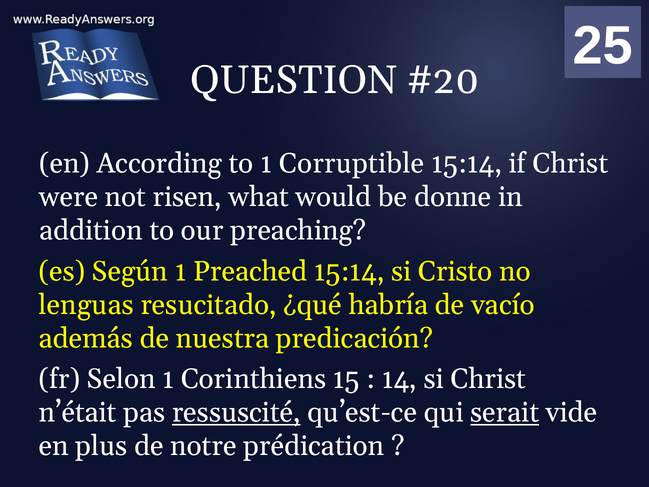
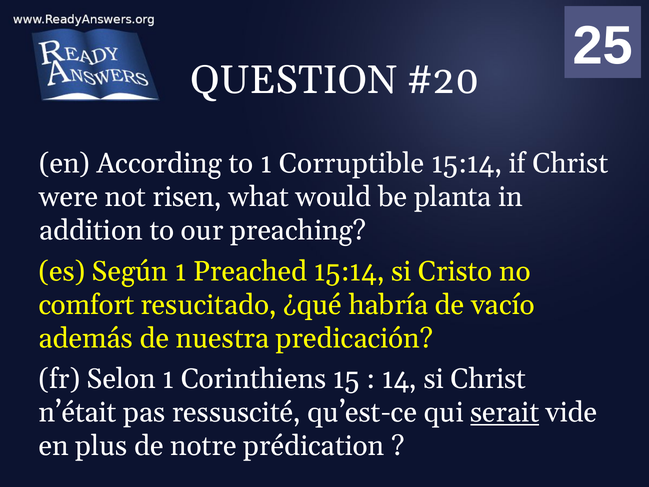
donne: donne -> planta
lenguas: lenguas -> comfort
ressuscité underline: present -> none
